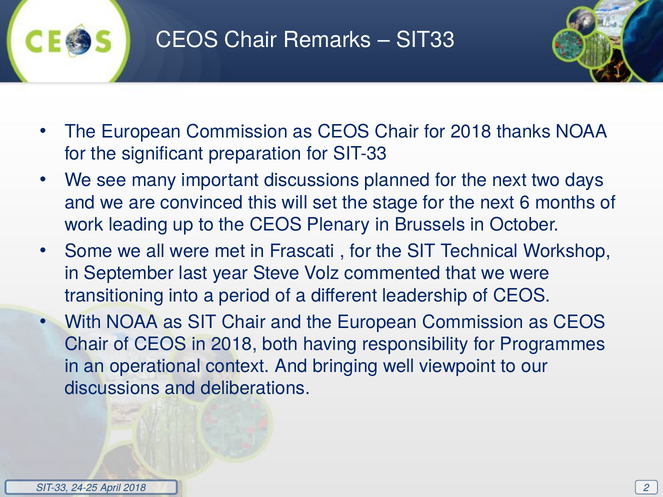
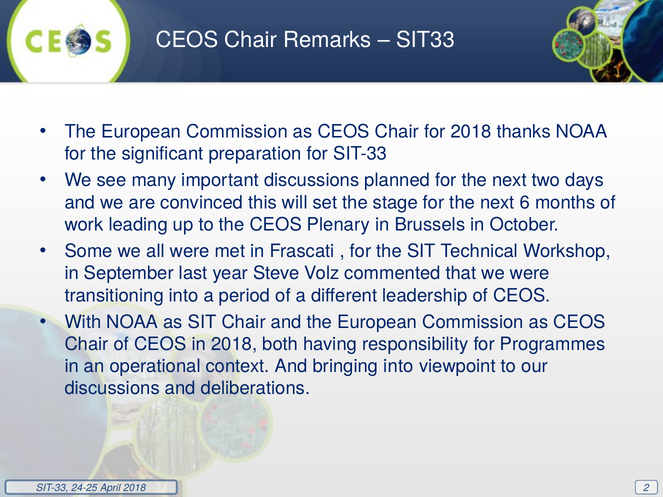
bringing well: well -> into
